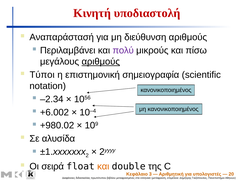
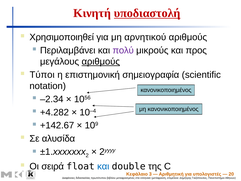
υποδιαστολή underline: none -> present
Αναπαράστασή: Αναπαράστασή -> Χρησιμοποιηθεί
διεύθυνση: διεύθυνση -> αρνητικού
πίσω: πίσω -> προς
+6.002: +6.002 -> +4.282
+980.02: +980.02 -> +142.67
και at (103, 166) colour: orange -> blue
